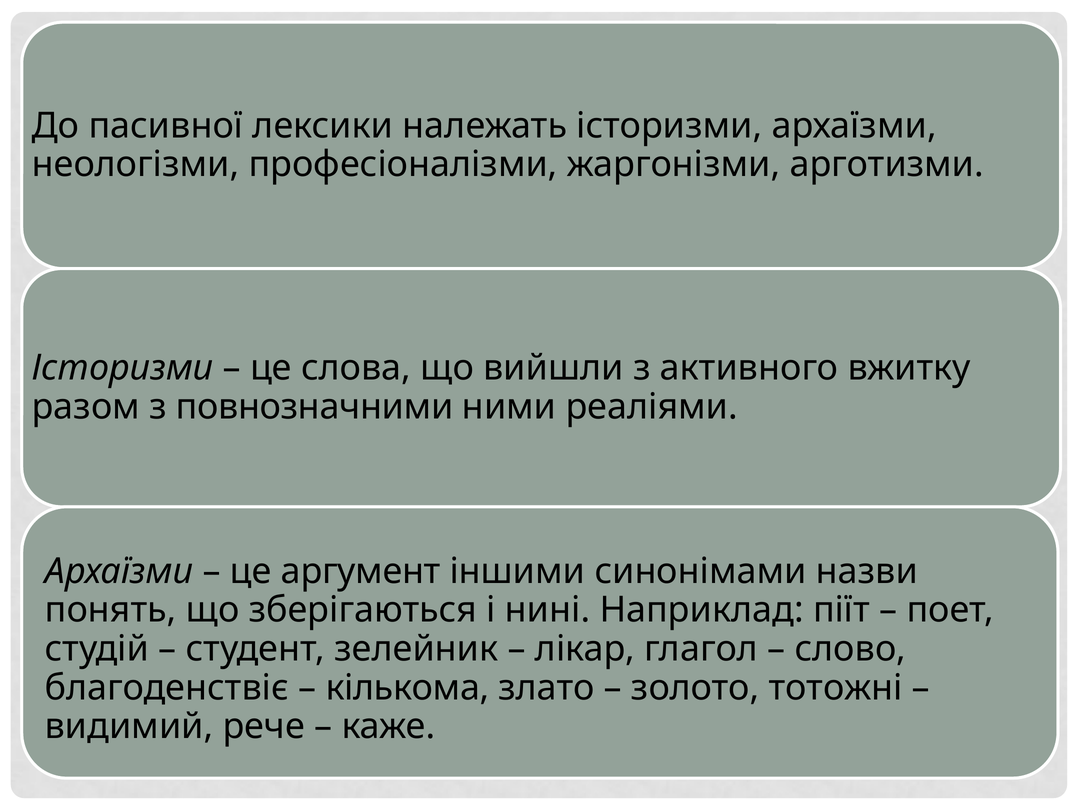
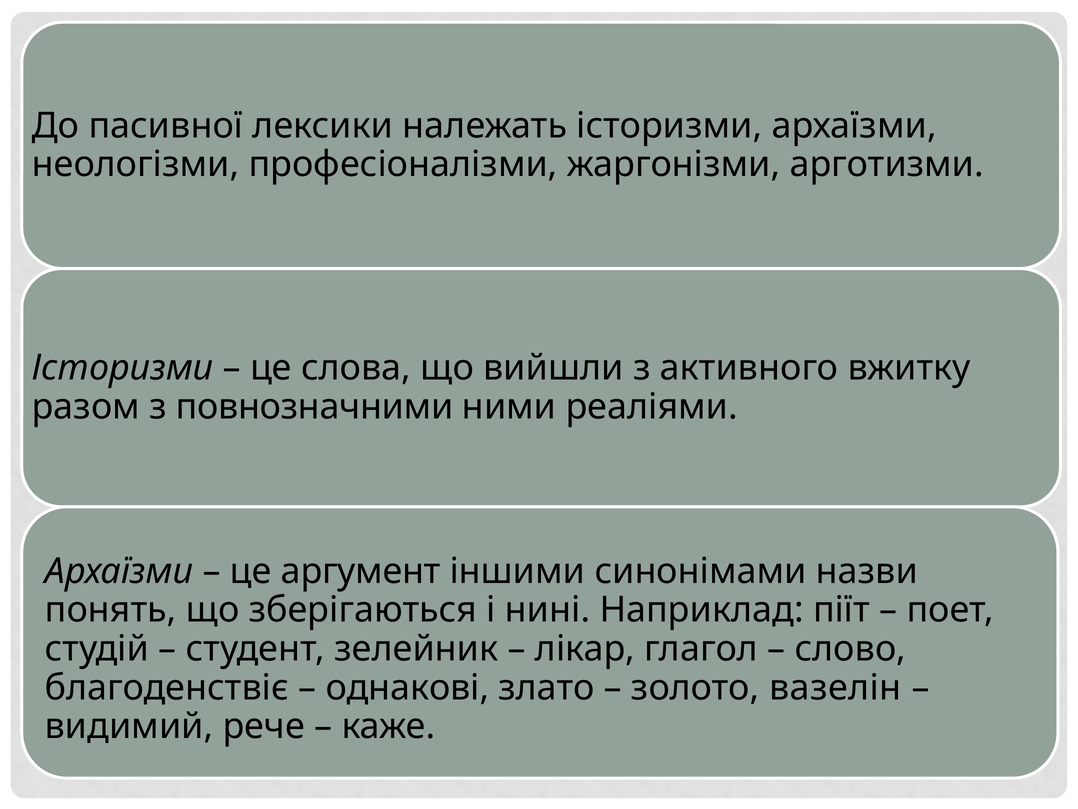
кількома: кількома -> однакові
тотожні: тотожні -> вазелін
